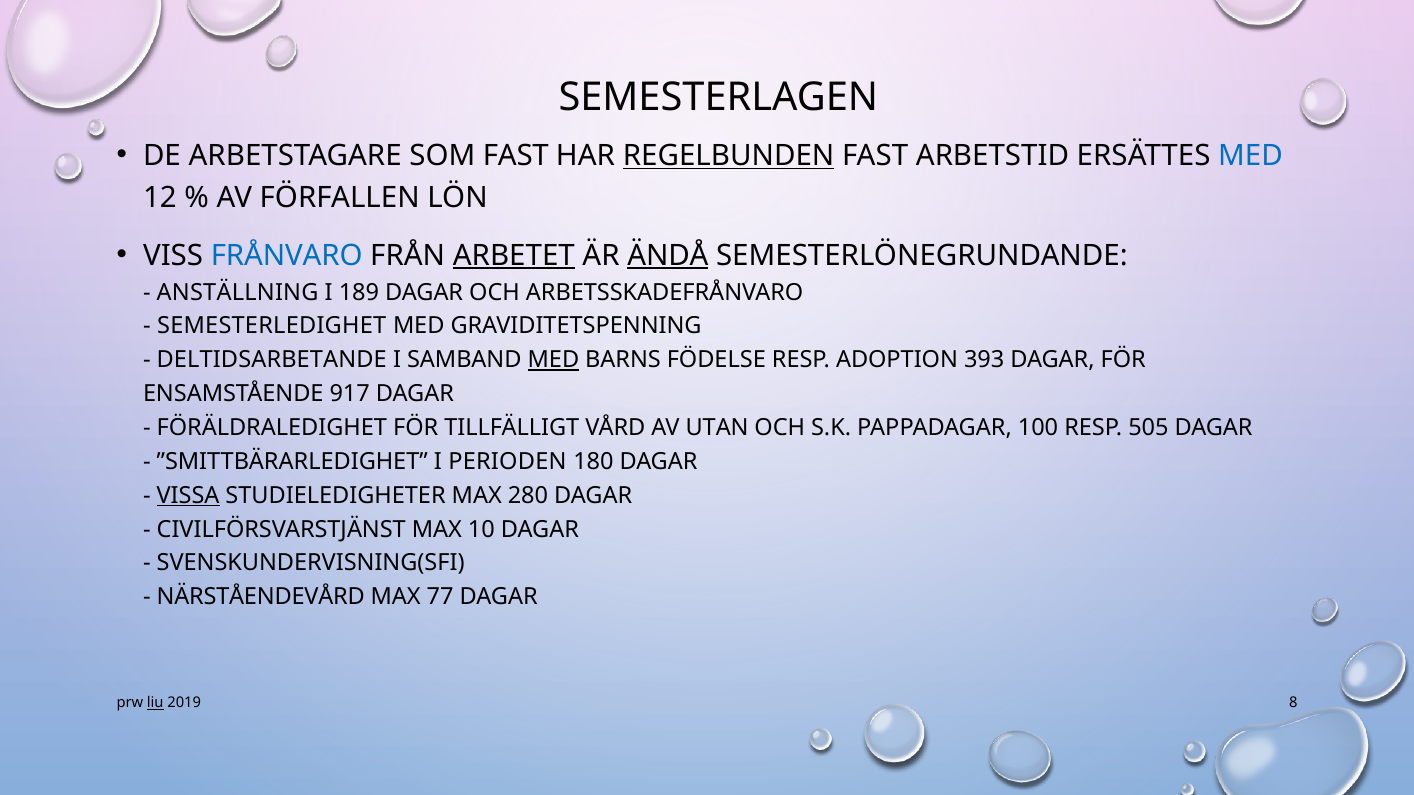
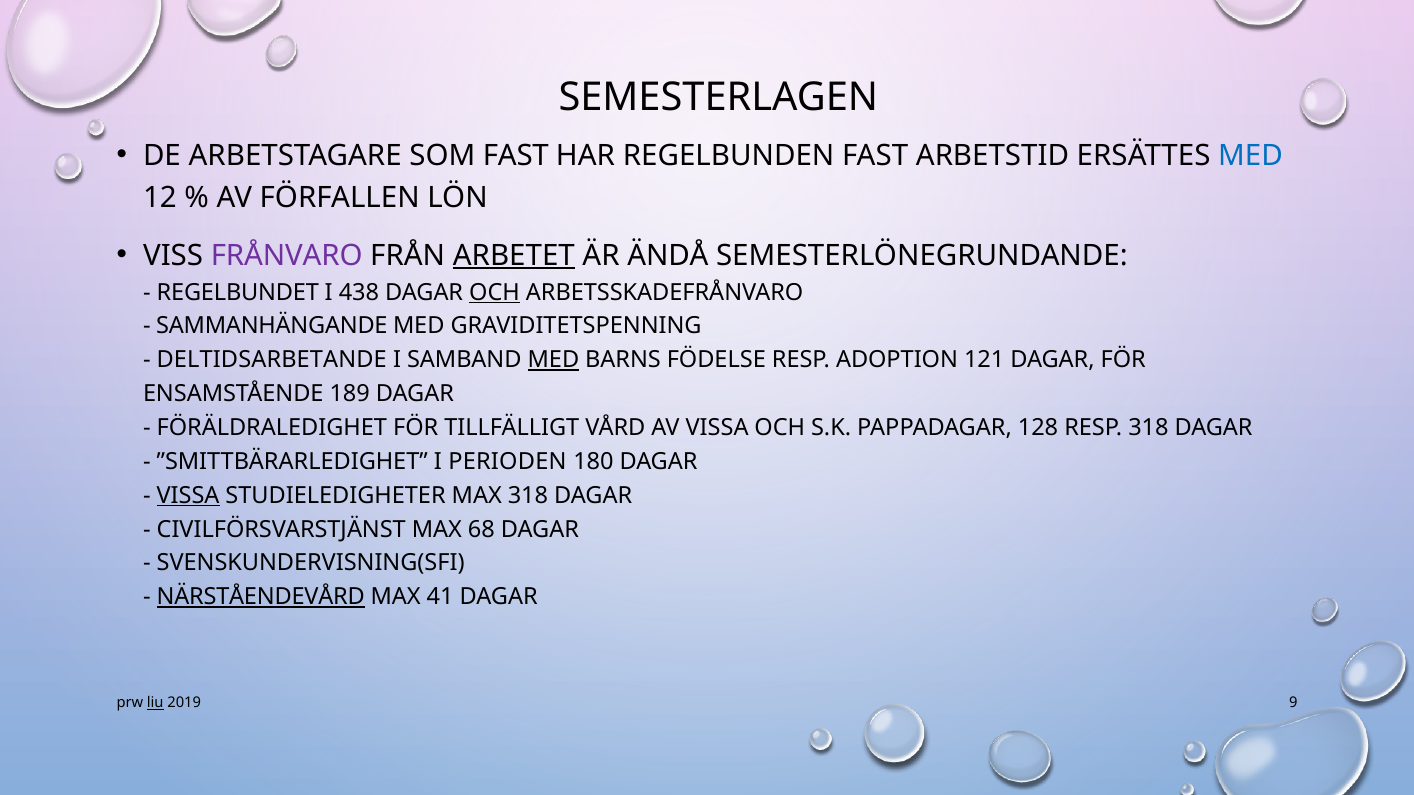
REGELBUNDEN underline: present -> none
FRÅNVARO colour: blue -> purple
ÄNDÅ underline: present -> none
ANSTÄLLNING: ANSTÄLLNING -> REGELBUNDET
189: 189 -> 438
OCH at (495, 293) underline: none -> present
SEMESTERLEDIGHET: SEMESTERLEDIGHET -> SAMMANHÄNGANDE
393: 393 -> 121
917: 917 -> 189
AV UTAN: UTAN -> VISSA
100: 100 -> 128
RESP 505: 505 -> 318
MAX 280: 280 -> 318
10: 10 -> 68
NÄRSTÅENDEVÅRD underline: none -> present
77: 77 -> 41
8: 8 -> 9
